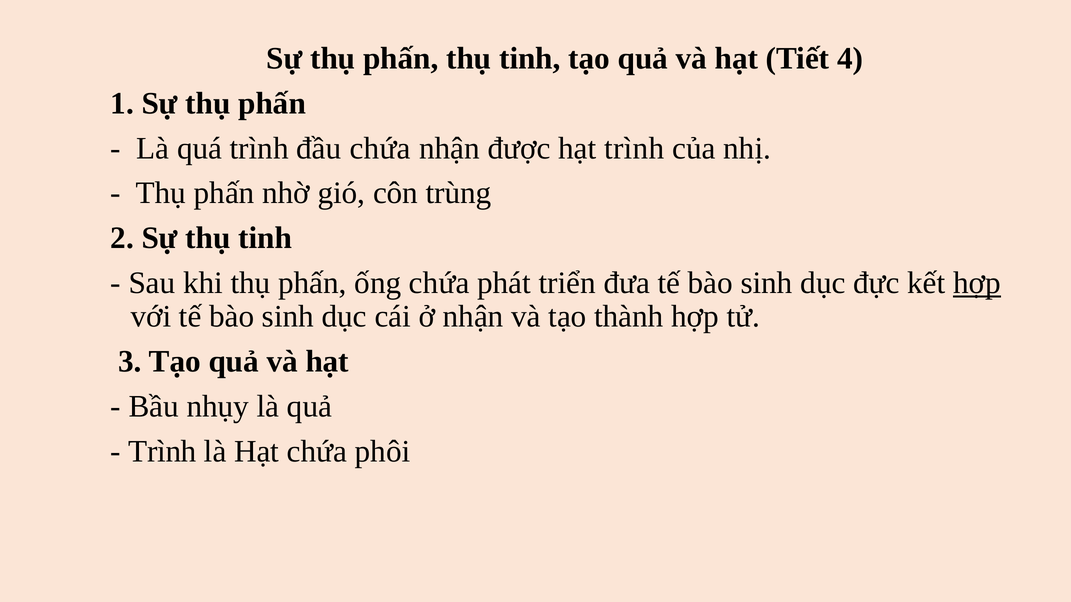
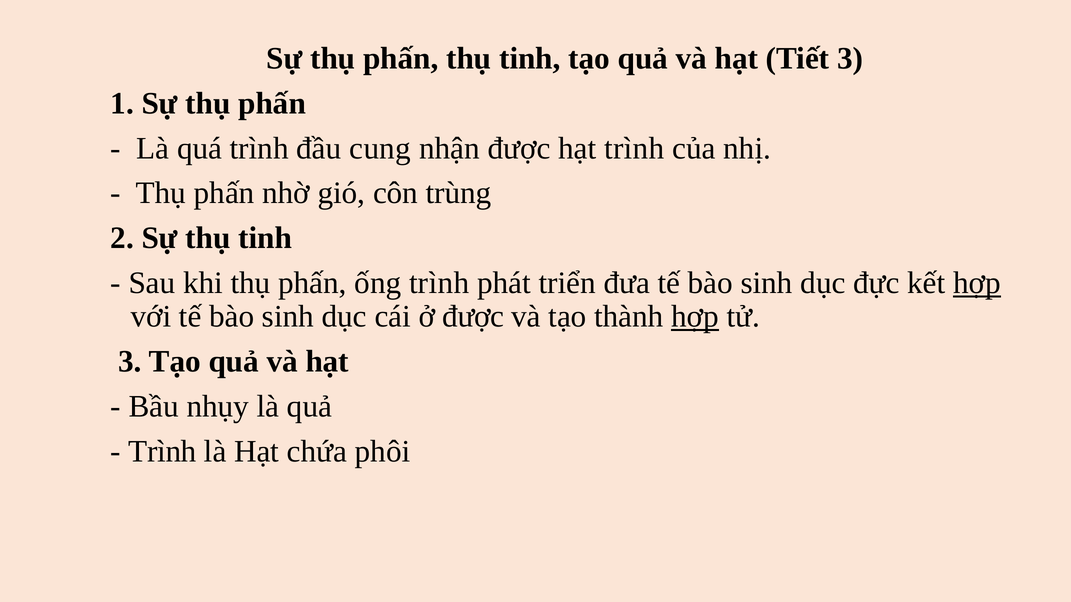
Tiết 4: 4 -> 3
đầu chứa: chứa -> cung
ống chứa: chứa -> trình
ở nhận: nhận -> được
hợp at (695, 317) underline: none -> present
